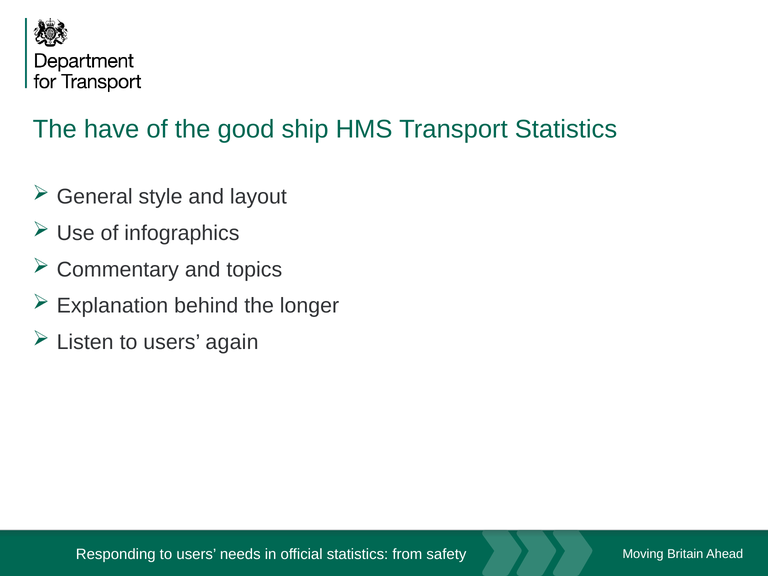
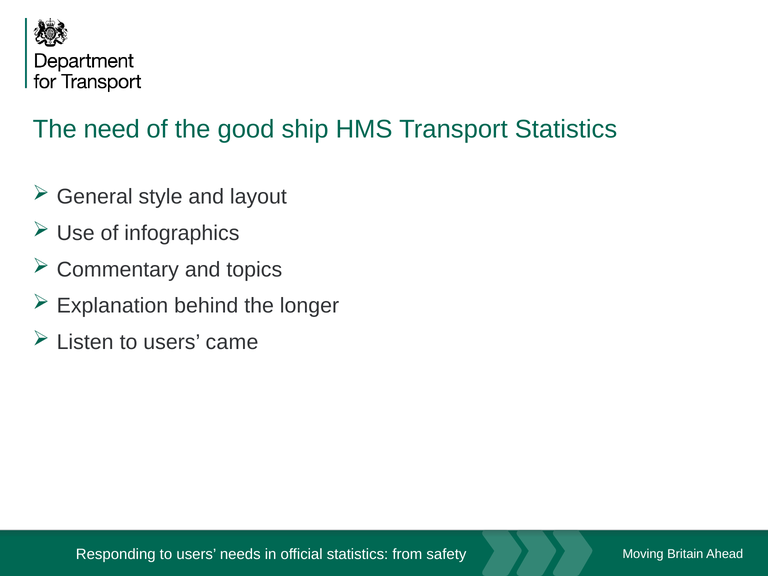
have: have -> need
again: again -> came
